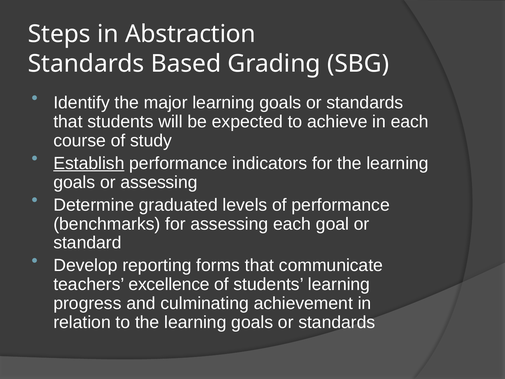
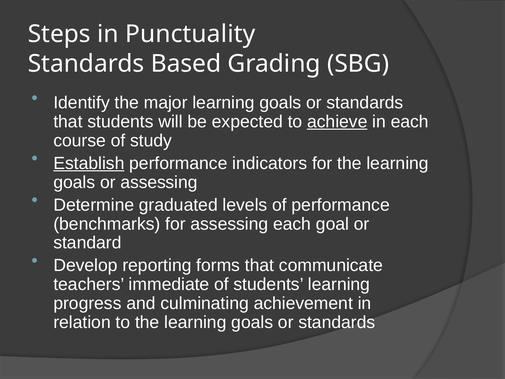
Abstraction: Abstraction -> Punctuality
achieve underline: none -> present
excellence: excellence -> immediate
